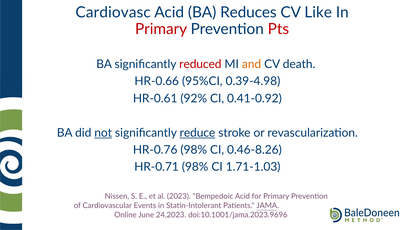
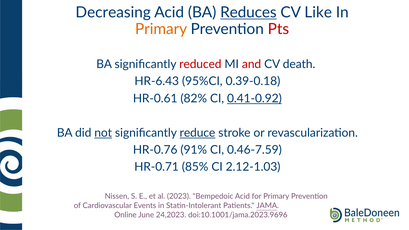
Cardiovasc: Cardiovasc -> Decreasing
Reduces underline: none -> present
Primary at (161, 29) colour: red -> orange
and colour: orange -> red
HR-0.66: HR-0.66 -> HR-6.43
0.39-4.98: 0.39-4.98 -> 0.39-0.18
92%: 92% -> 82%
0.41-0.92 underline: none -> present
HR-0.76 98%: 98% -> 91%
0.46-8.26: 0.46-8.26 -> 0.46-7.59
HR-0.71 98%: 98% -> 85%
1.71-1.03: 1.71-1.03 -> 2.12-1.03
